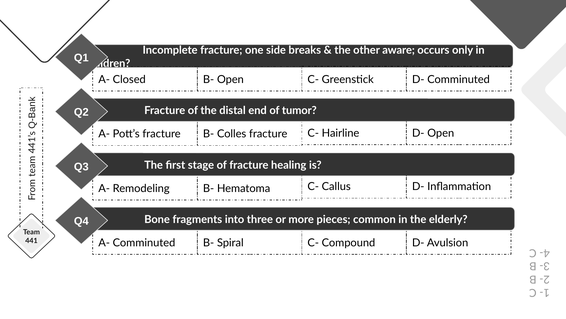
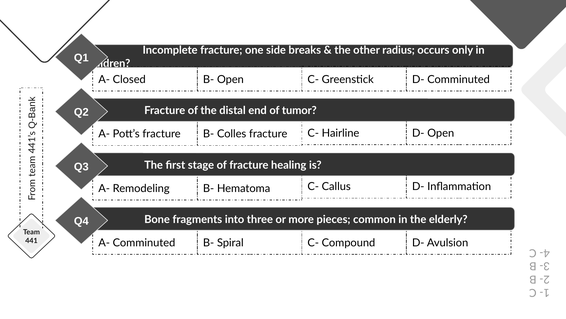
aware: aware -> radius
